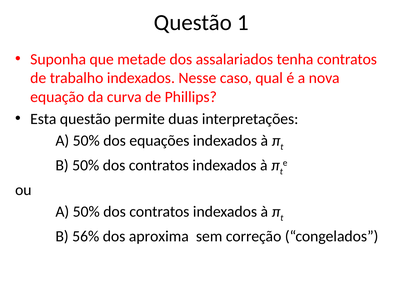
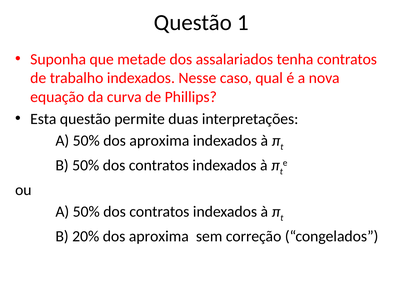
50% dos equações: equações -> aproxima
56%: 56% -> 20%
